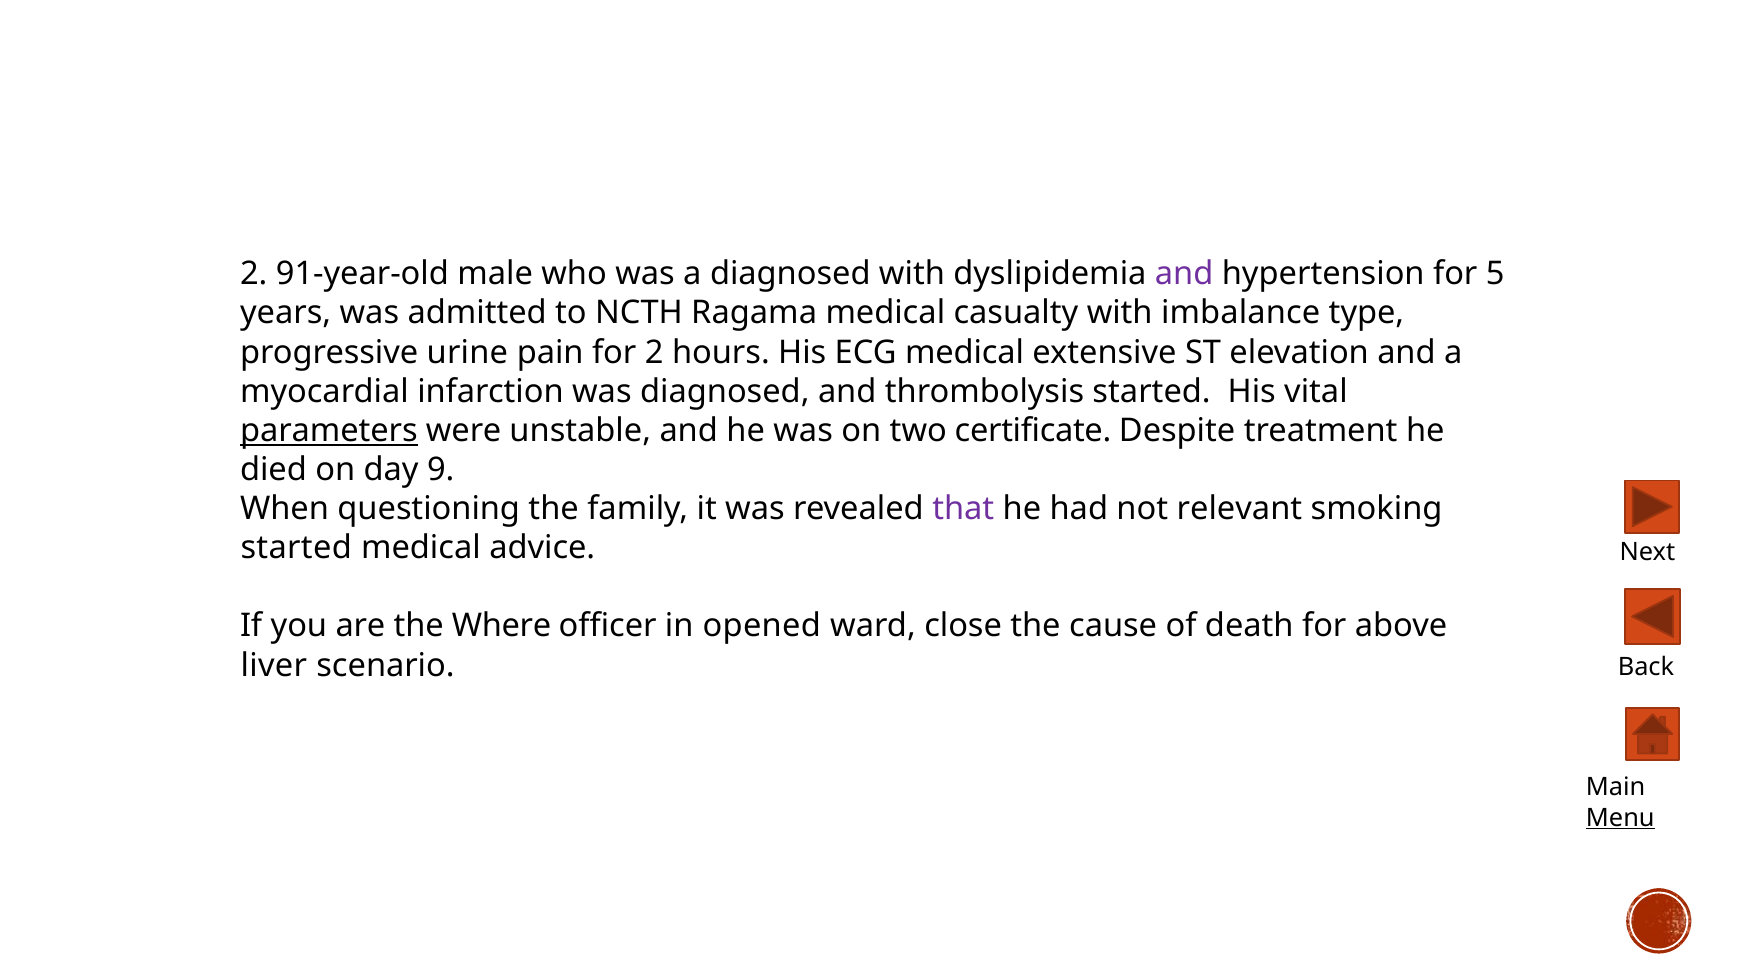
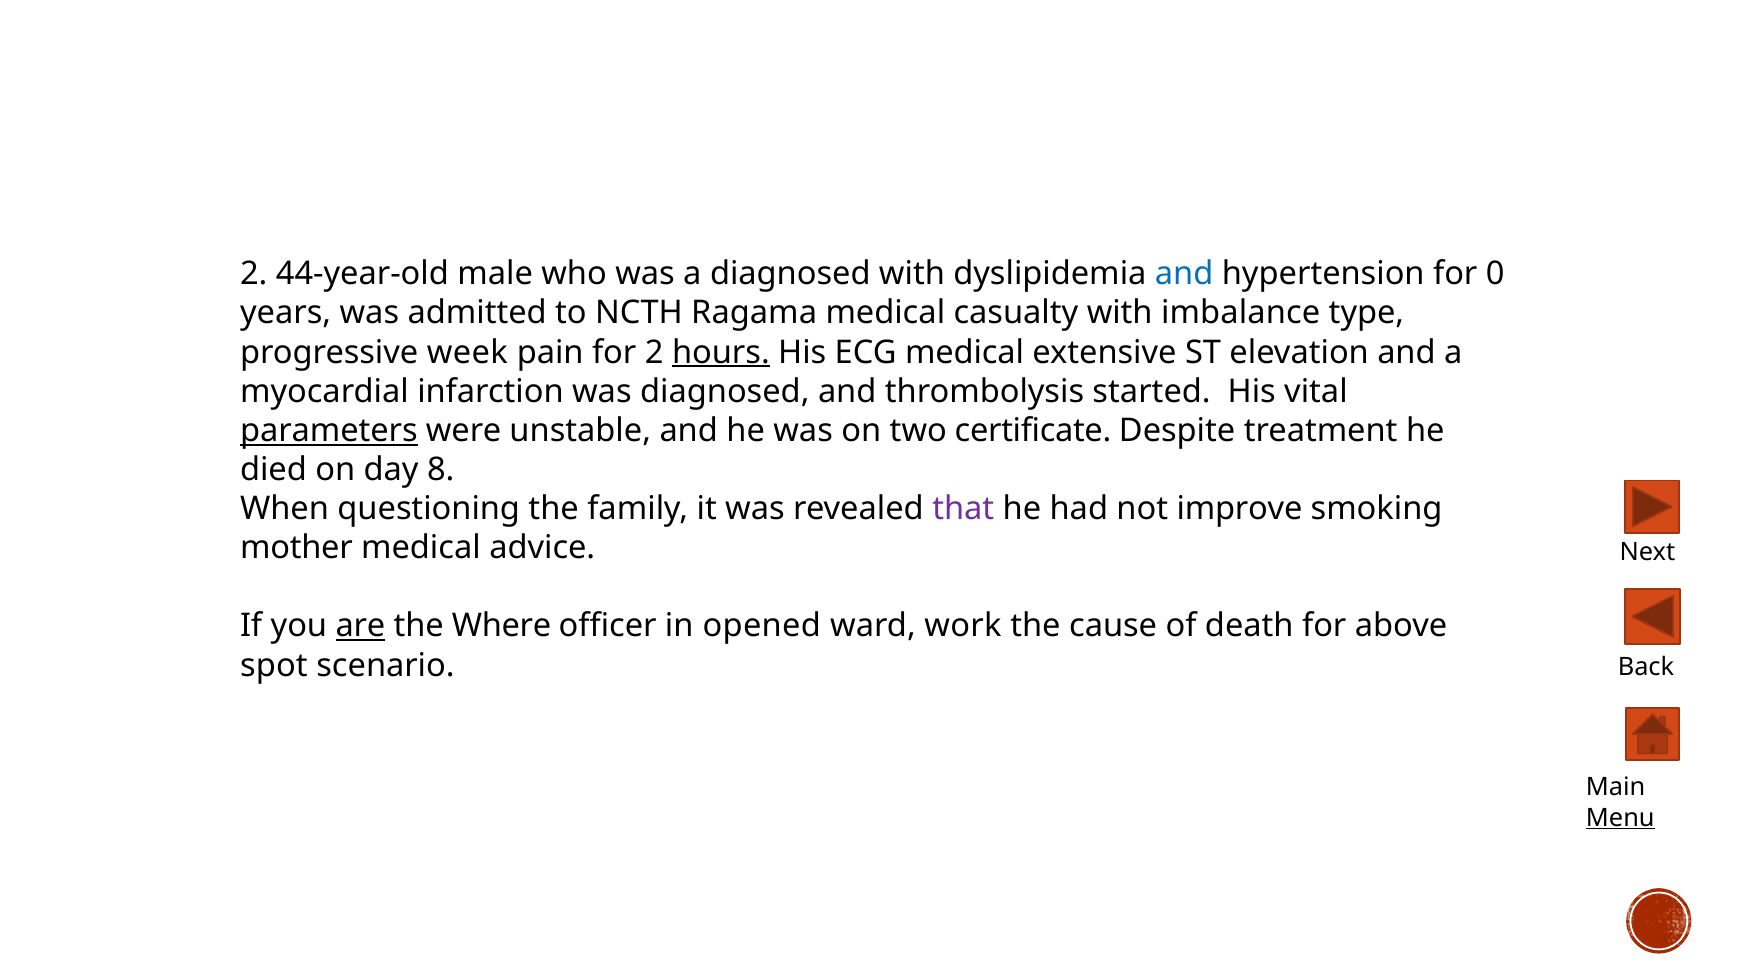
91-year-old: 91-year-old -> 44-year-old
and at (1184, 274) colour: purple -> blue
5: 5 -> 0
urine: urine -> week
hours underline: none -> present
9: 9 -> 8
relevant: relevant -> improve
started at (296, 548): started -> mother
are underline: none -> present
close: close -> work
liver: liver -> spot
